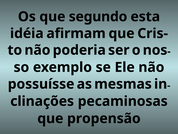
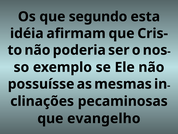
propensão: propensão -> evangelho
